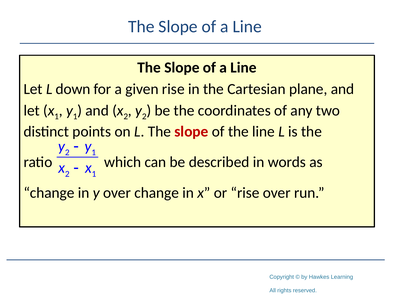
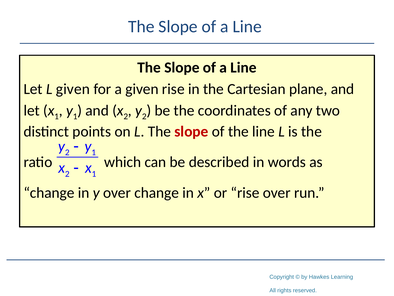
L down: down -> given
